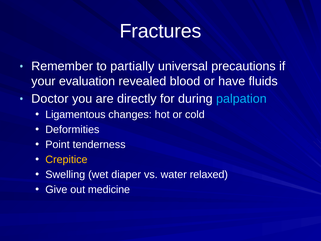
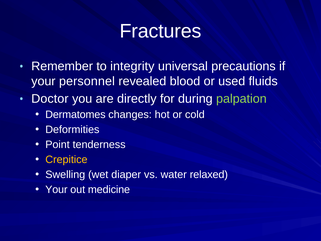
partially: partially -> integrity
evaluation: evaluation -> personnel
have: have -> used
palpation colour: light blue -> light green
Ligamentous: Ligamentous -> Dermatomes
Give at (56, 189): Give -> Your
